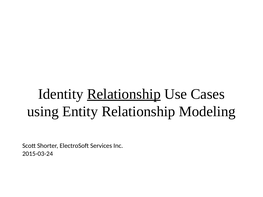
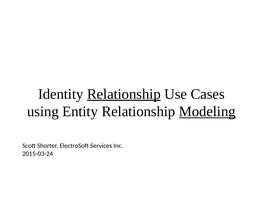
Modeling underline: none -> present
